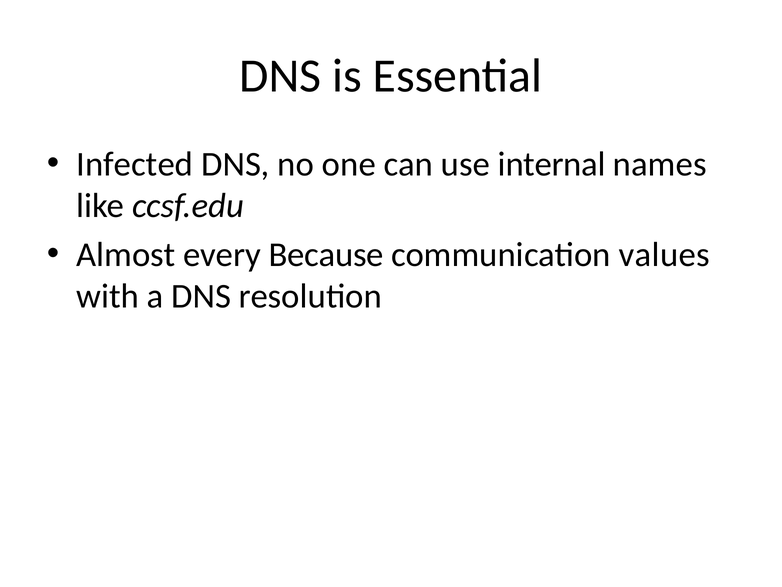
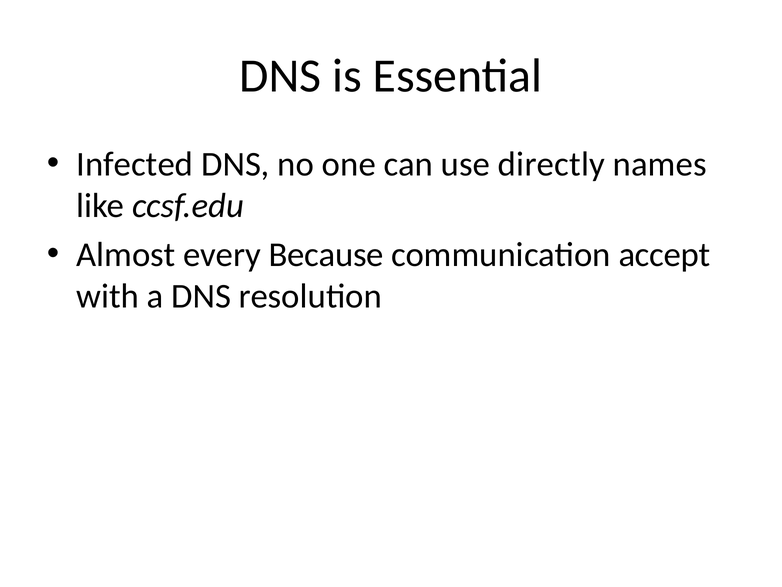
internal: internal -> directly
values: values -> accept
